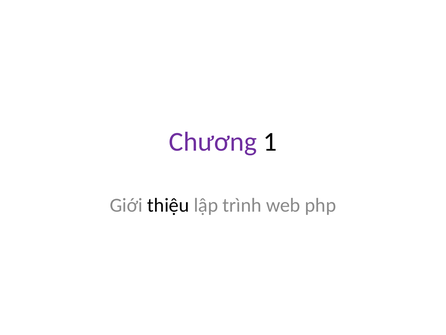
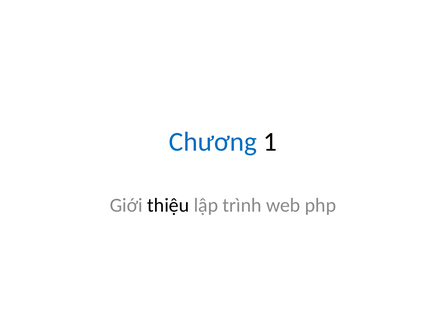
Chương colour: purple -> blue
